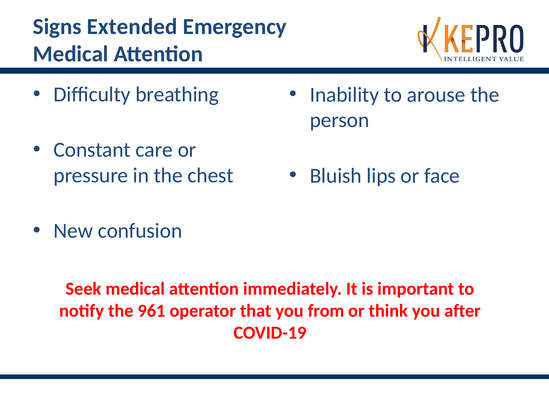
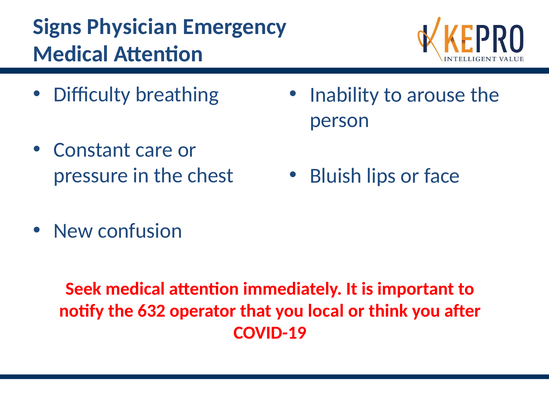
Extended: Extended -> Physician
961: 961 -> 632
from: from -> local
